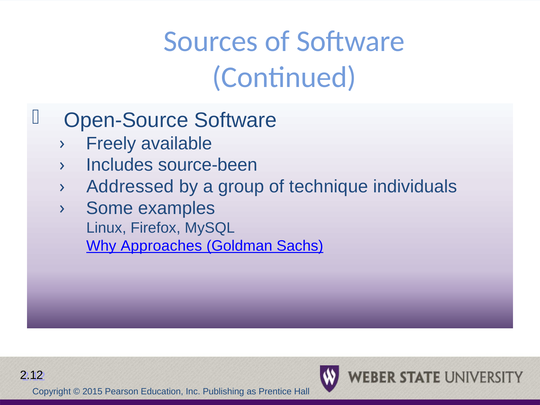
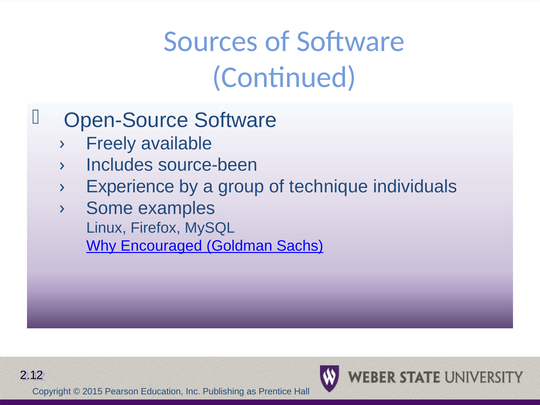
Addressed: Addressed -> Experience
Approaches: Approaches -> Encouraged
